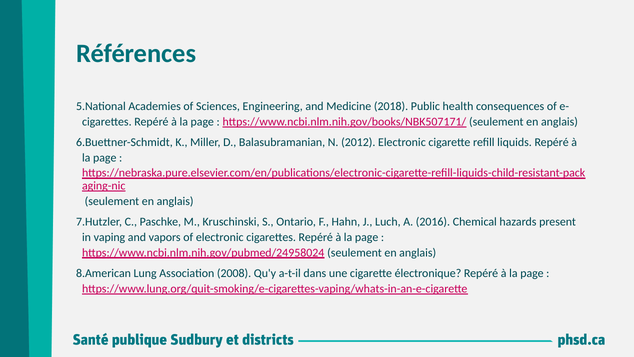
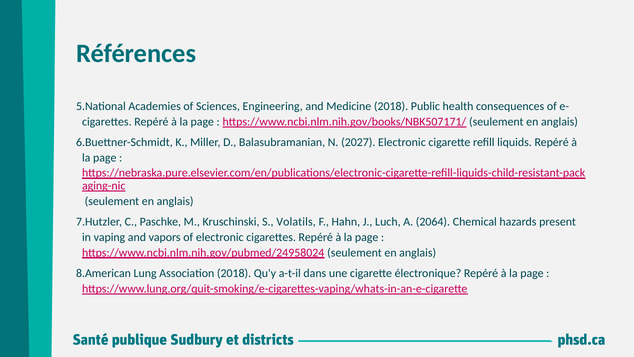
2012: 2012 -> 2027
Ontario: Ontario -> Volatils
2016: 2016 -> 2064
Association 2008: 2008 -> 2018
